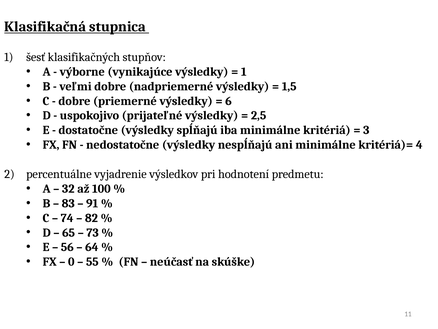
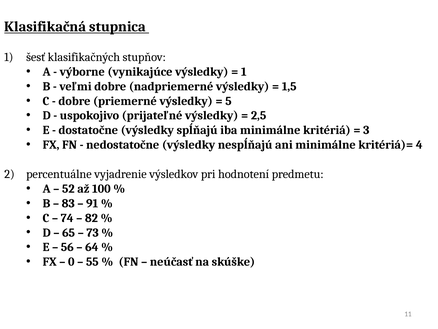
6: 6 -> 5
32: 32 -> 52
